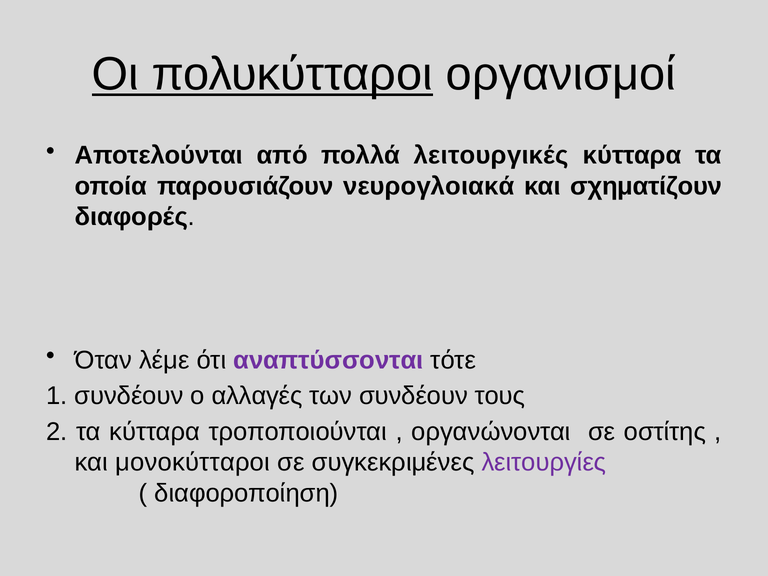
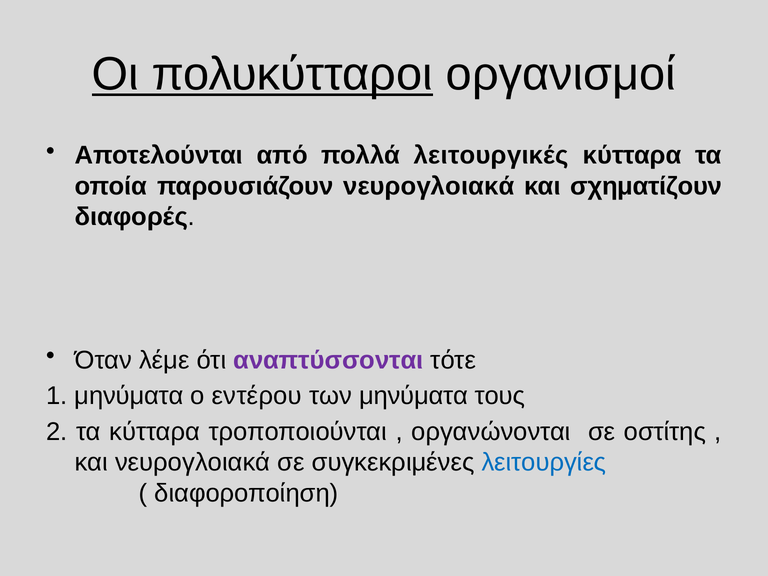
1 συνδέουν: συνδέουν -> μηνύματα
αλλαγές: αλλαγές -> εντέρου
των συνδέουν: συνδέουν -> μηνύματα
και μονοκύτταροι: μονοκύτταροι -> νευρογλοιακά
λειτουργίες colour: purple -> blue
